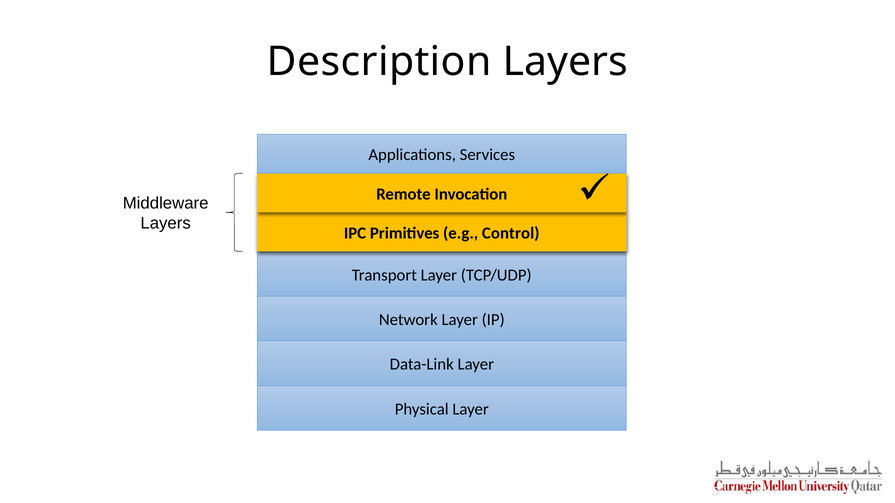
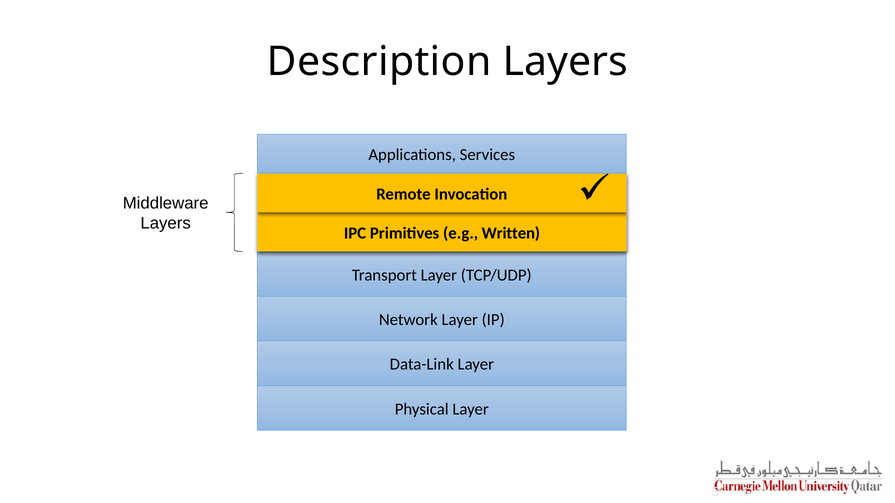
Control: Control -> Written
